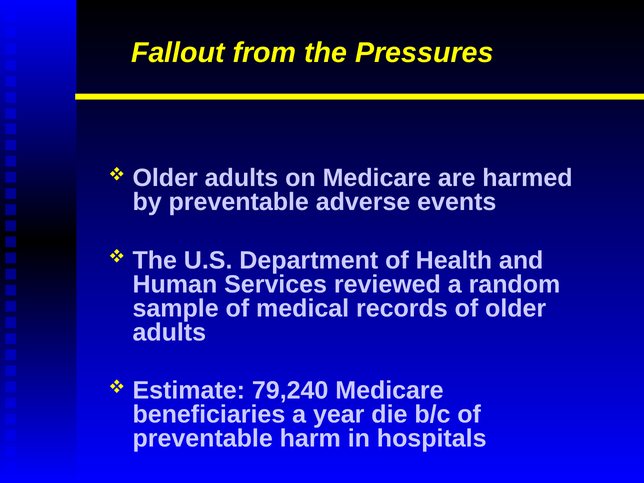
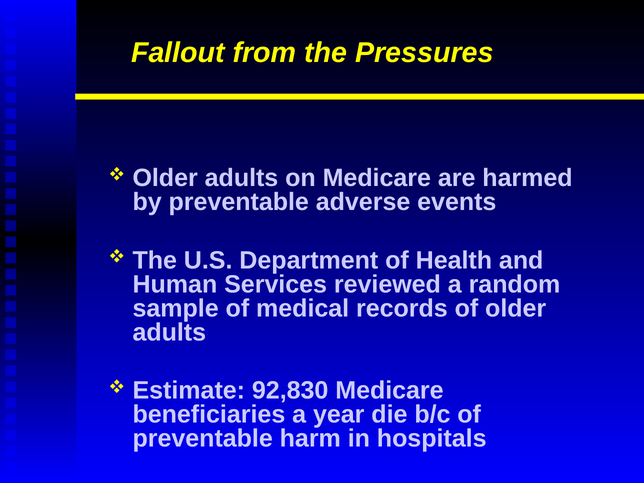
79,240: 79,240 -> 92,830
